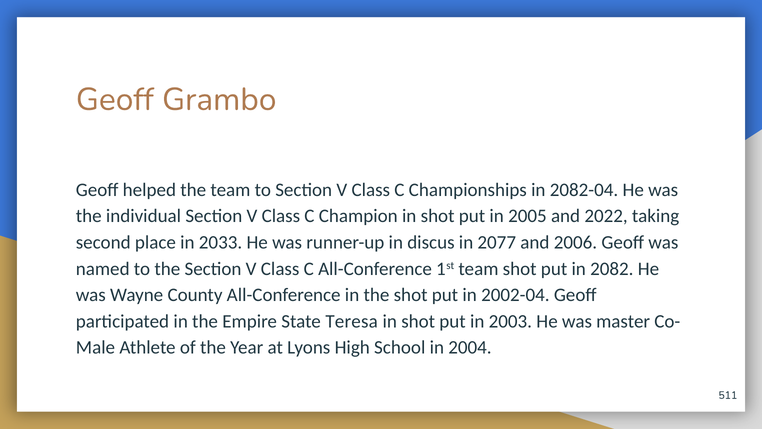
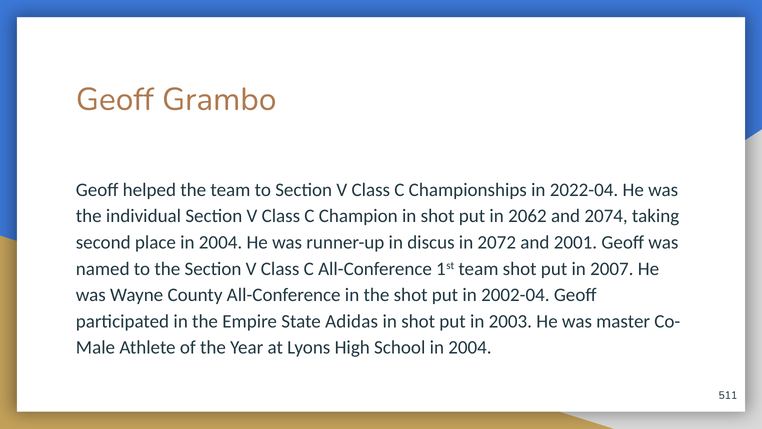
2082-04: 2082-04 -> 2022-04
2005: 2005 -> 2062
2022: 2022 -> 2074
place in 2033: 2033 -> 2004
2077: 2077 -> 2072
2006: 2006 -> 2001
2082: 2082 -> 2007
Teresa: Teresa -> Adidas
